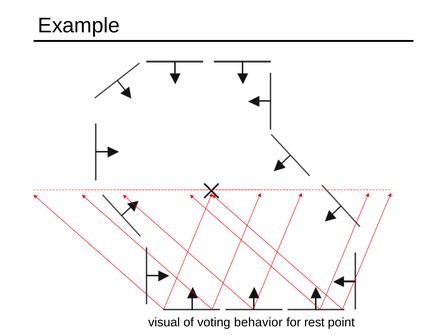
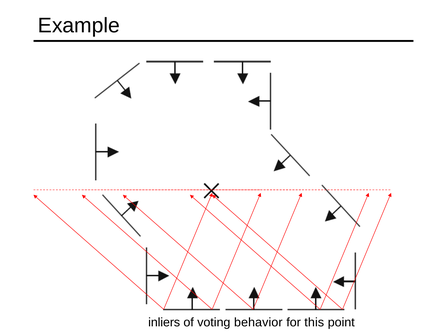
visual: visual -> inliers
rest: rest -> this
